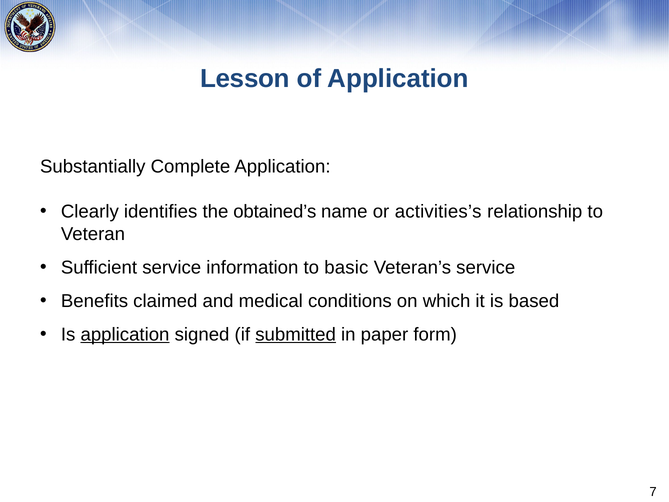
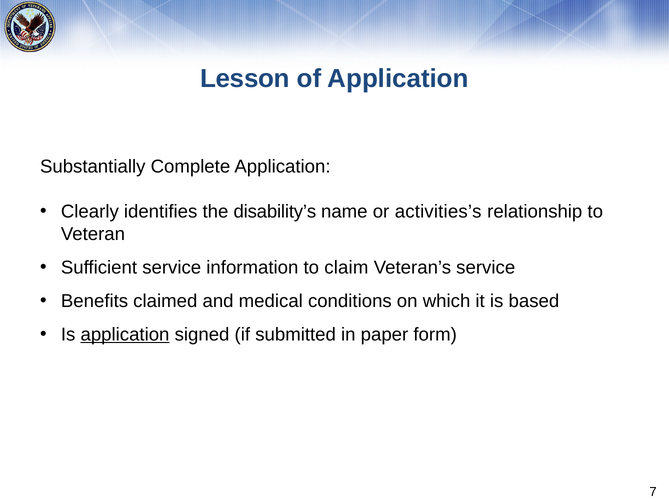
obtained’s: obtained’s -> disability’s
basic: basic -> claim
submitted underline: present -> none
